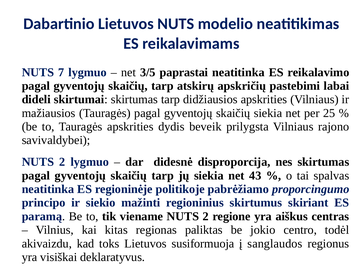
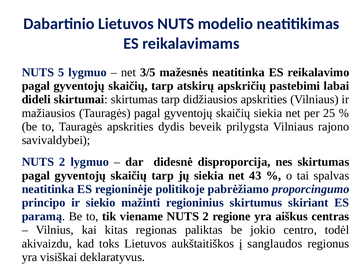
7: 7 -> 5
paprastai: paprastai -> mažesnės
susiformuoja: susiformuoja -> aukštaitiškos
